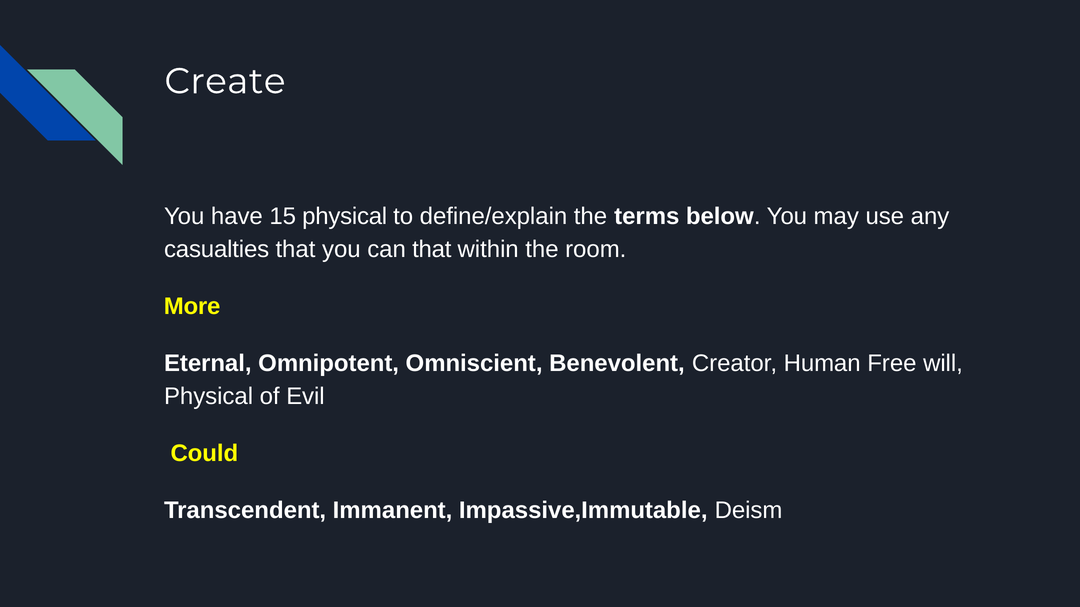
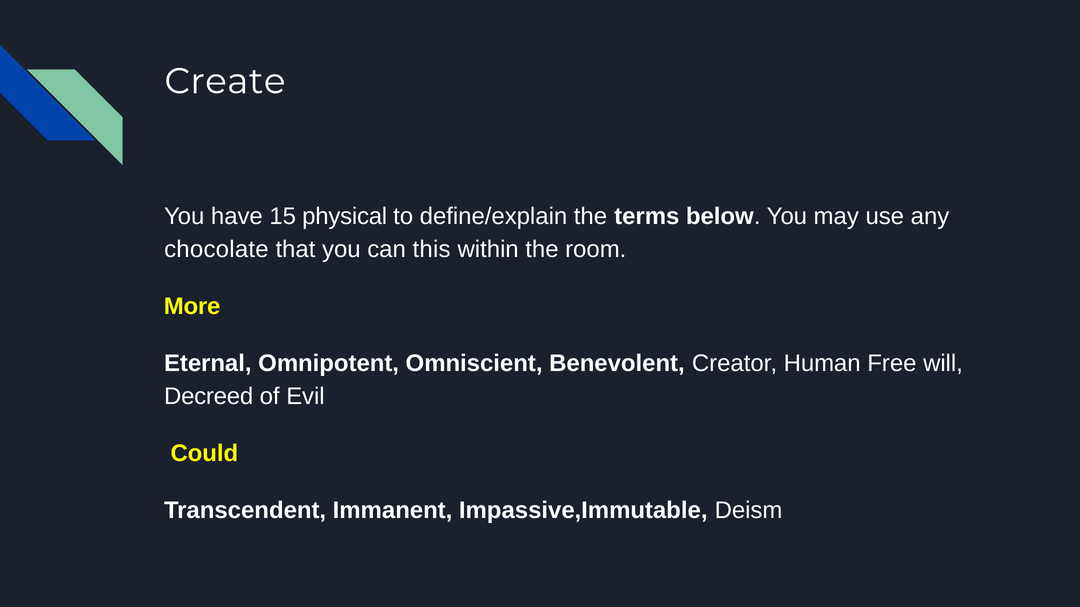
casualties: casualties -> chocolate
can that: that -> this
Physical at (209, 397): Physical -> Decreed
